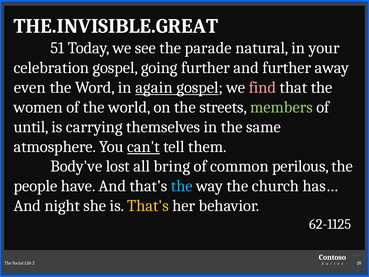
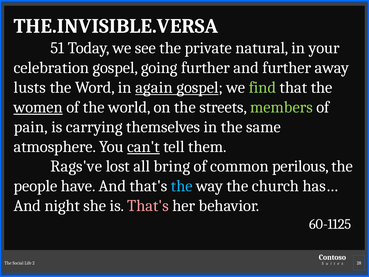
THE.INVISIBLE.GREAT: THE.INVISIBLE.GREAT -> THE.INVISIBLE.VERSA
parade: parade -> private
even: even -> lusts
find colour: pink -> light green
women underline: none -> present
until: until -> pain
Body've: Body've -> Rags've
That's at (148, 206) colour: yellow -> pink
62-1125: 62-1125 -> 60-1125
